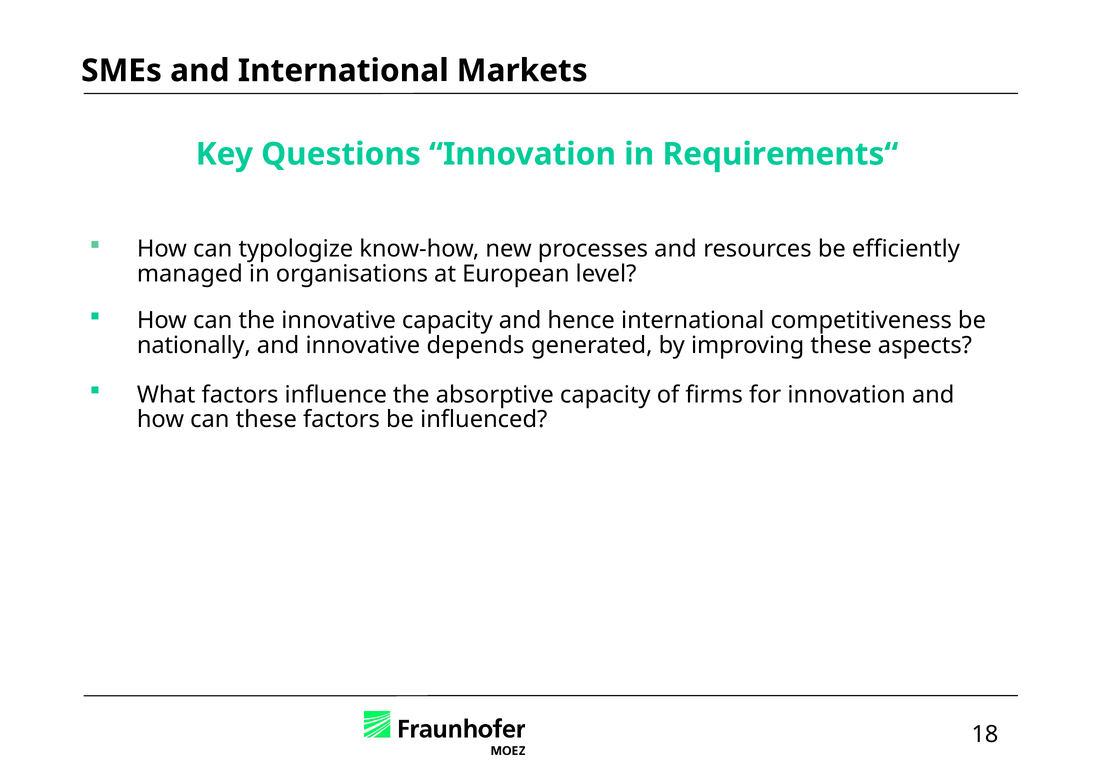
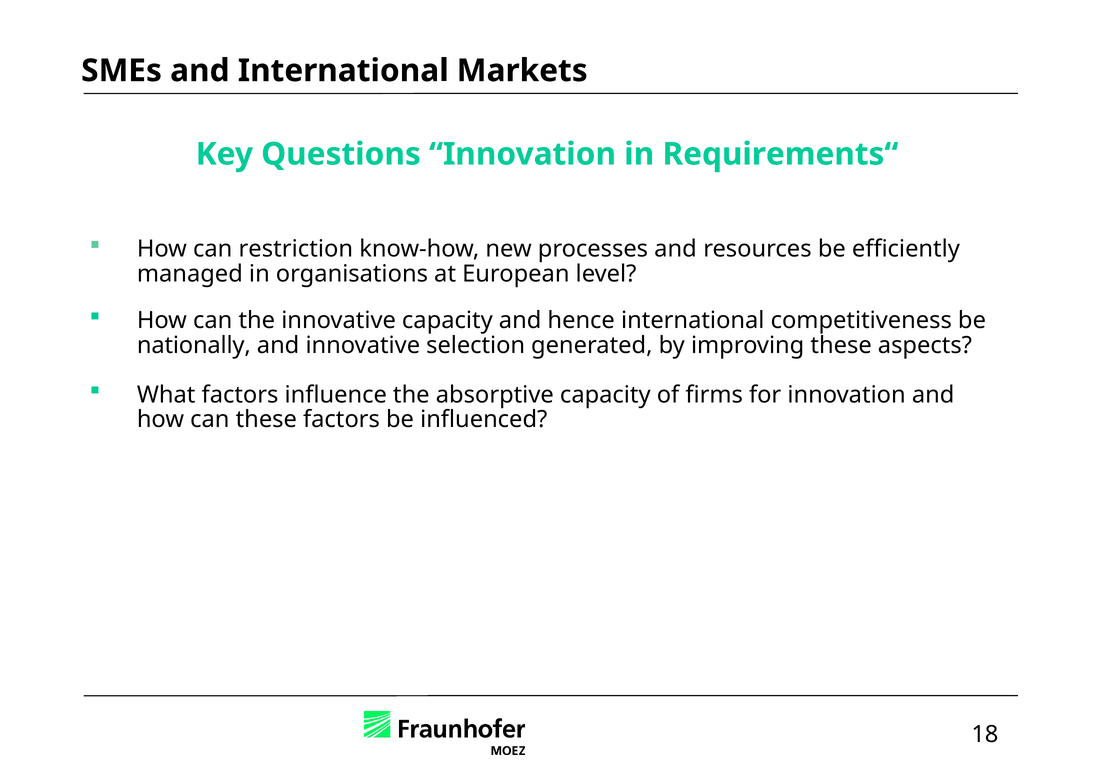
typologize: typologize -> restriction
depends: depends -> selection
